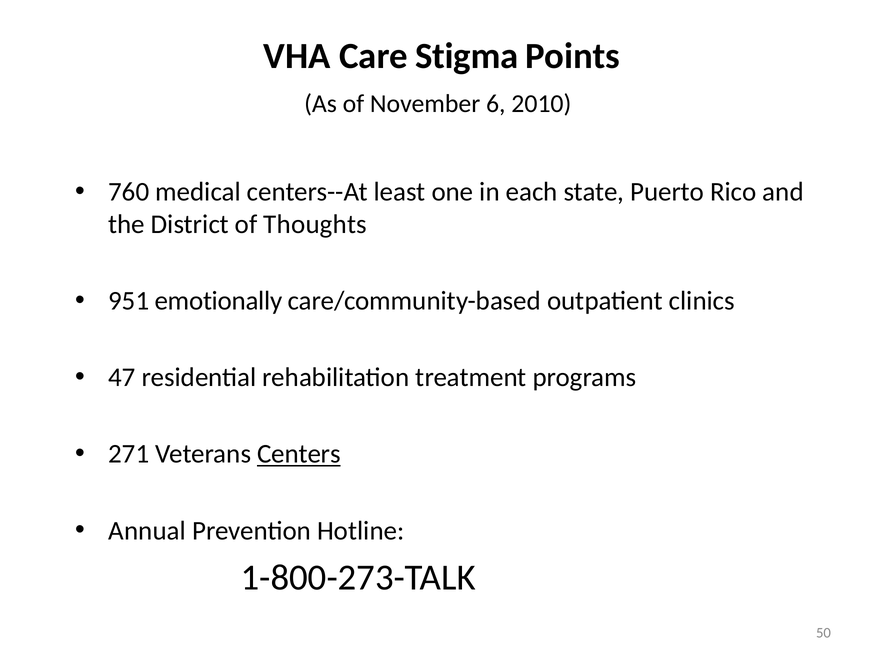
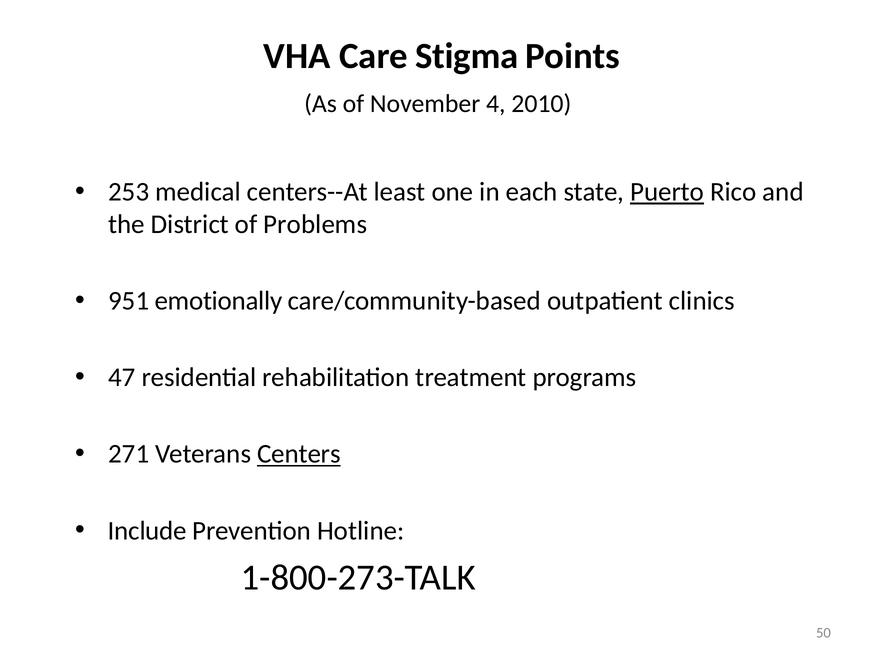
6: 6 -> 4
760: 760 -> 253
Puerto underline: none -> present
Thoughts: Thoughts -> Problems
Annual: Annual -> Include
